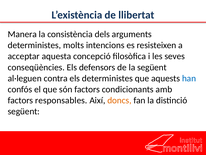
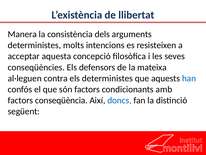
la següent: següent -> mateixa
responsables: responsables -> conseqüència
doncs colour: orange -> blue
